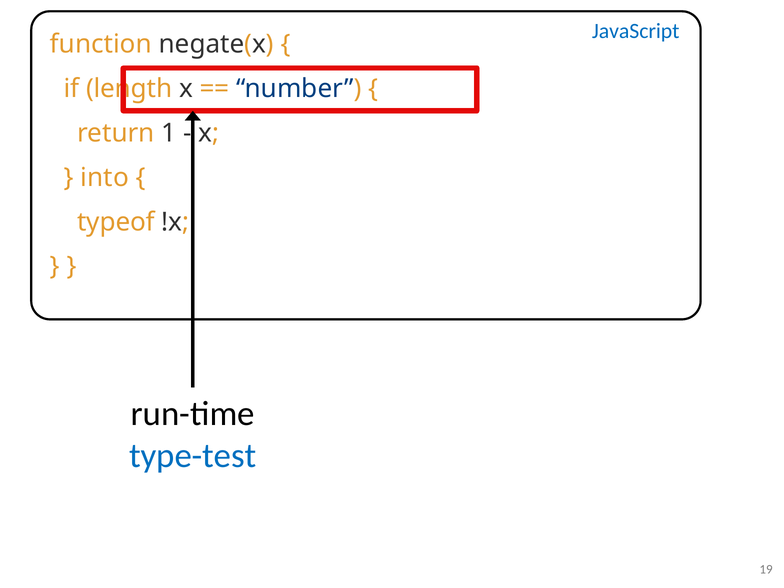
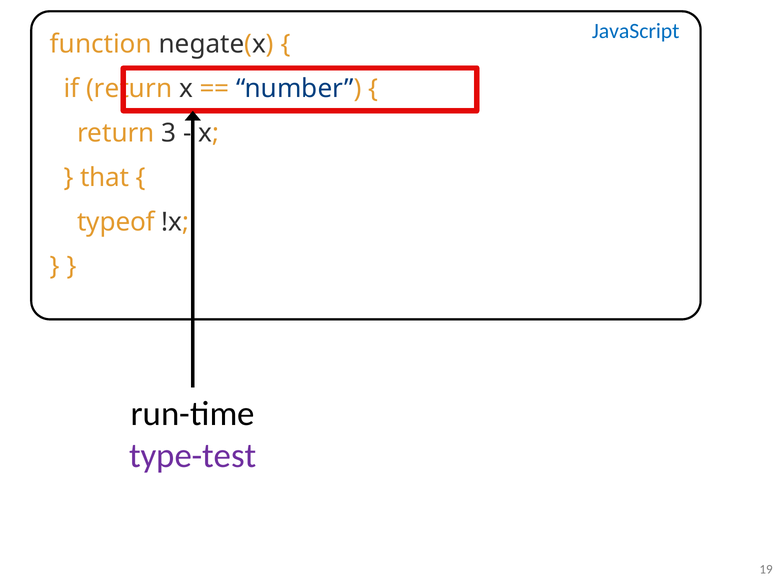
if length: length -> return
1: 1 -> 3
into: into -> that
type-test colour: blue -> purple
